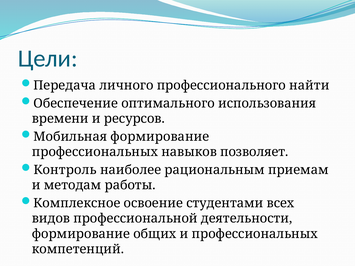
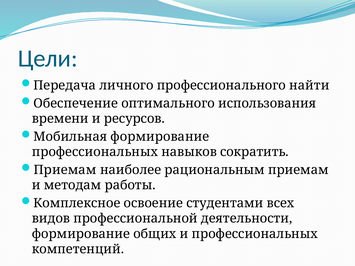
позволяет: позволяет -> сократить
Контроль at (65, 170): Контроль -> Приемам
